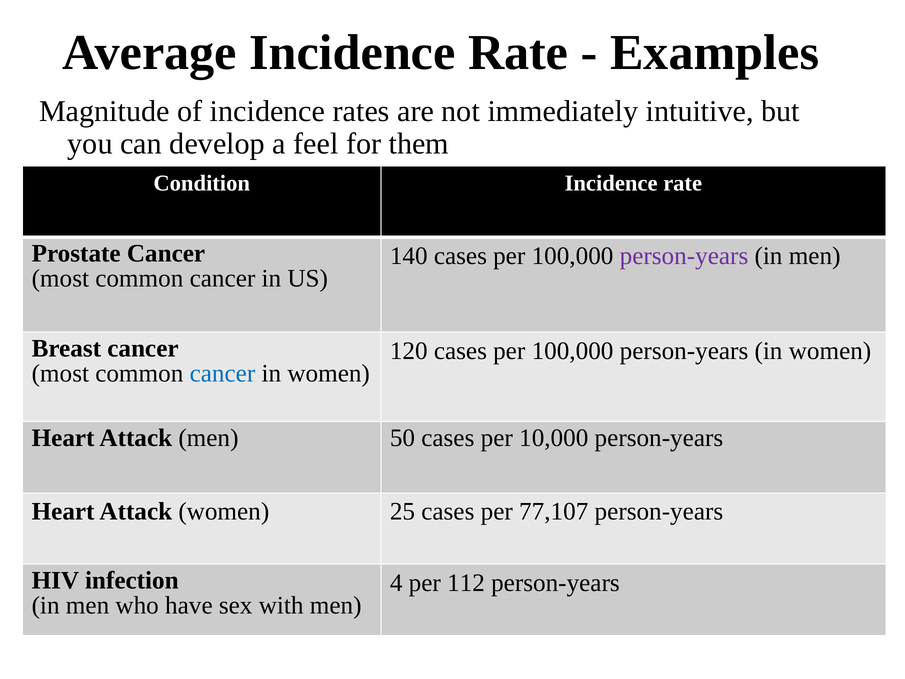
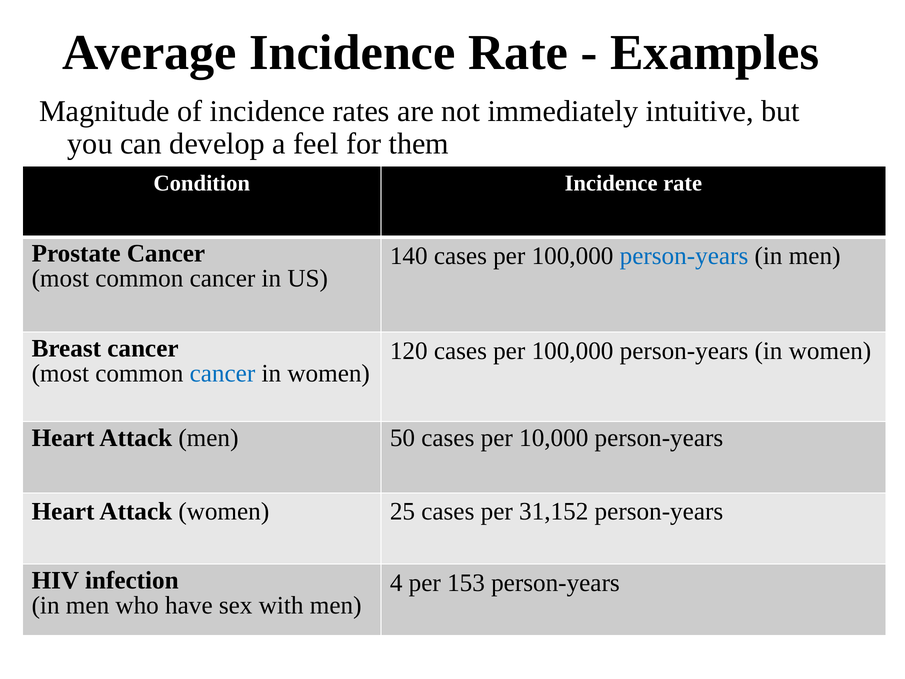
person-years at (684, 256) colour: purple -> blue
77,107: 77,107 -> 31,152
112: 112 -> 153
